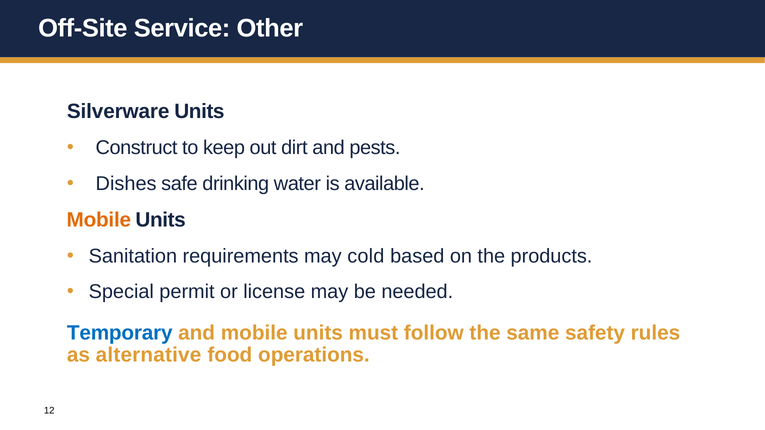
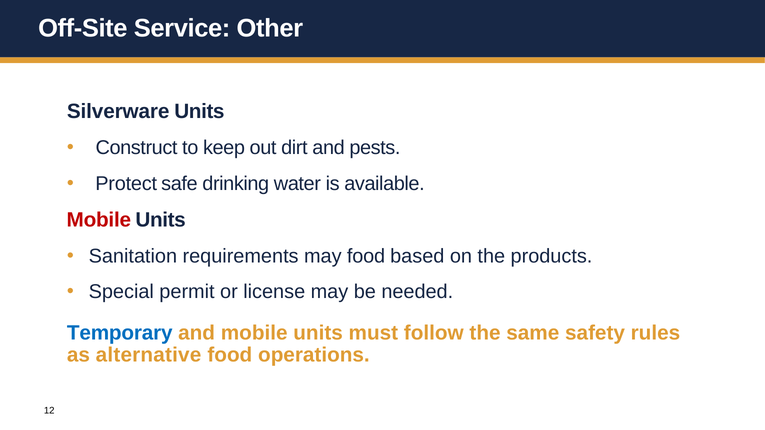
Dishes: Dishes -> Protect
Mobile at (99, 220) colour: orange -> red
may cold: cold -> food
